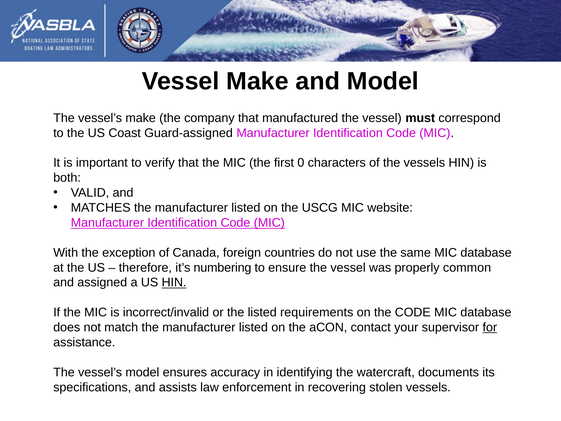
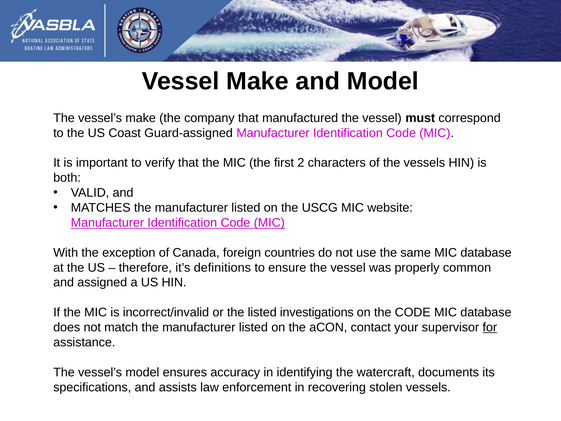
0: 0 -> 2
numbering: numbering -> definitions
HIN at (174, 282) underline: present -> none
requirements: requirements -> investigations
